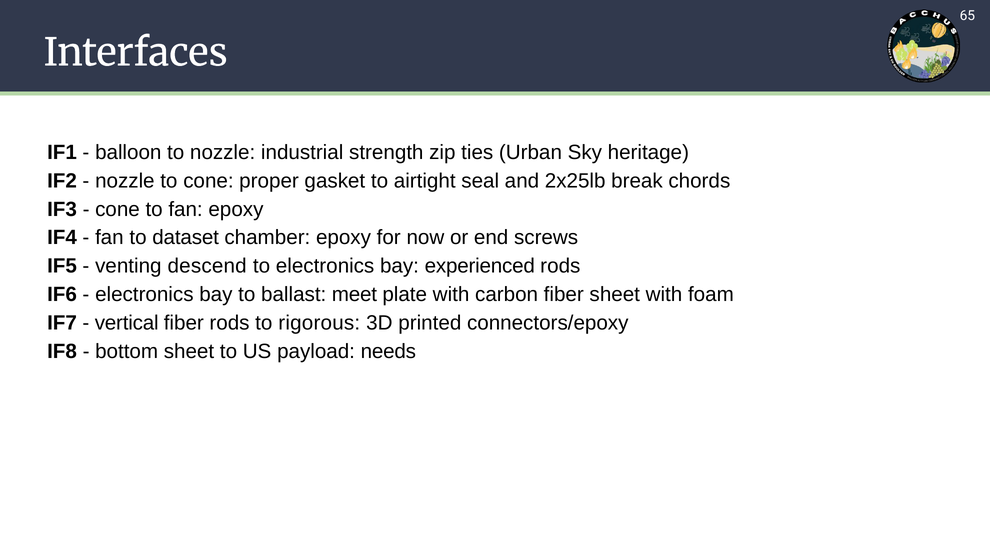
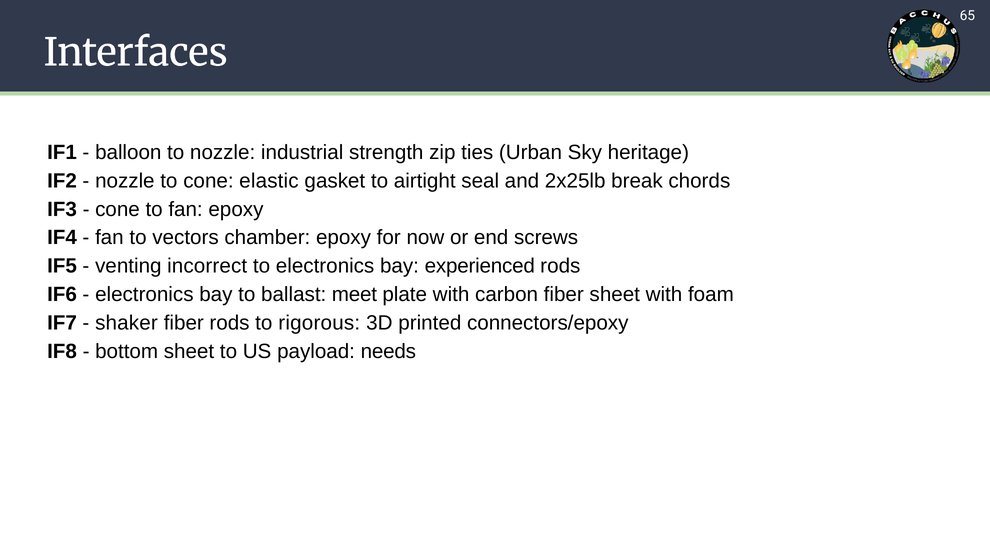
proper: proper -> elastic
dataset: dataset -> vectors
descend: descend -> incorrect
vertical: vertical -> shaker
